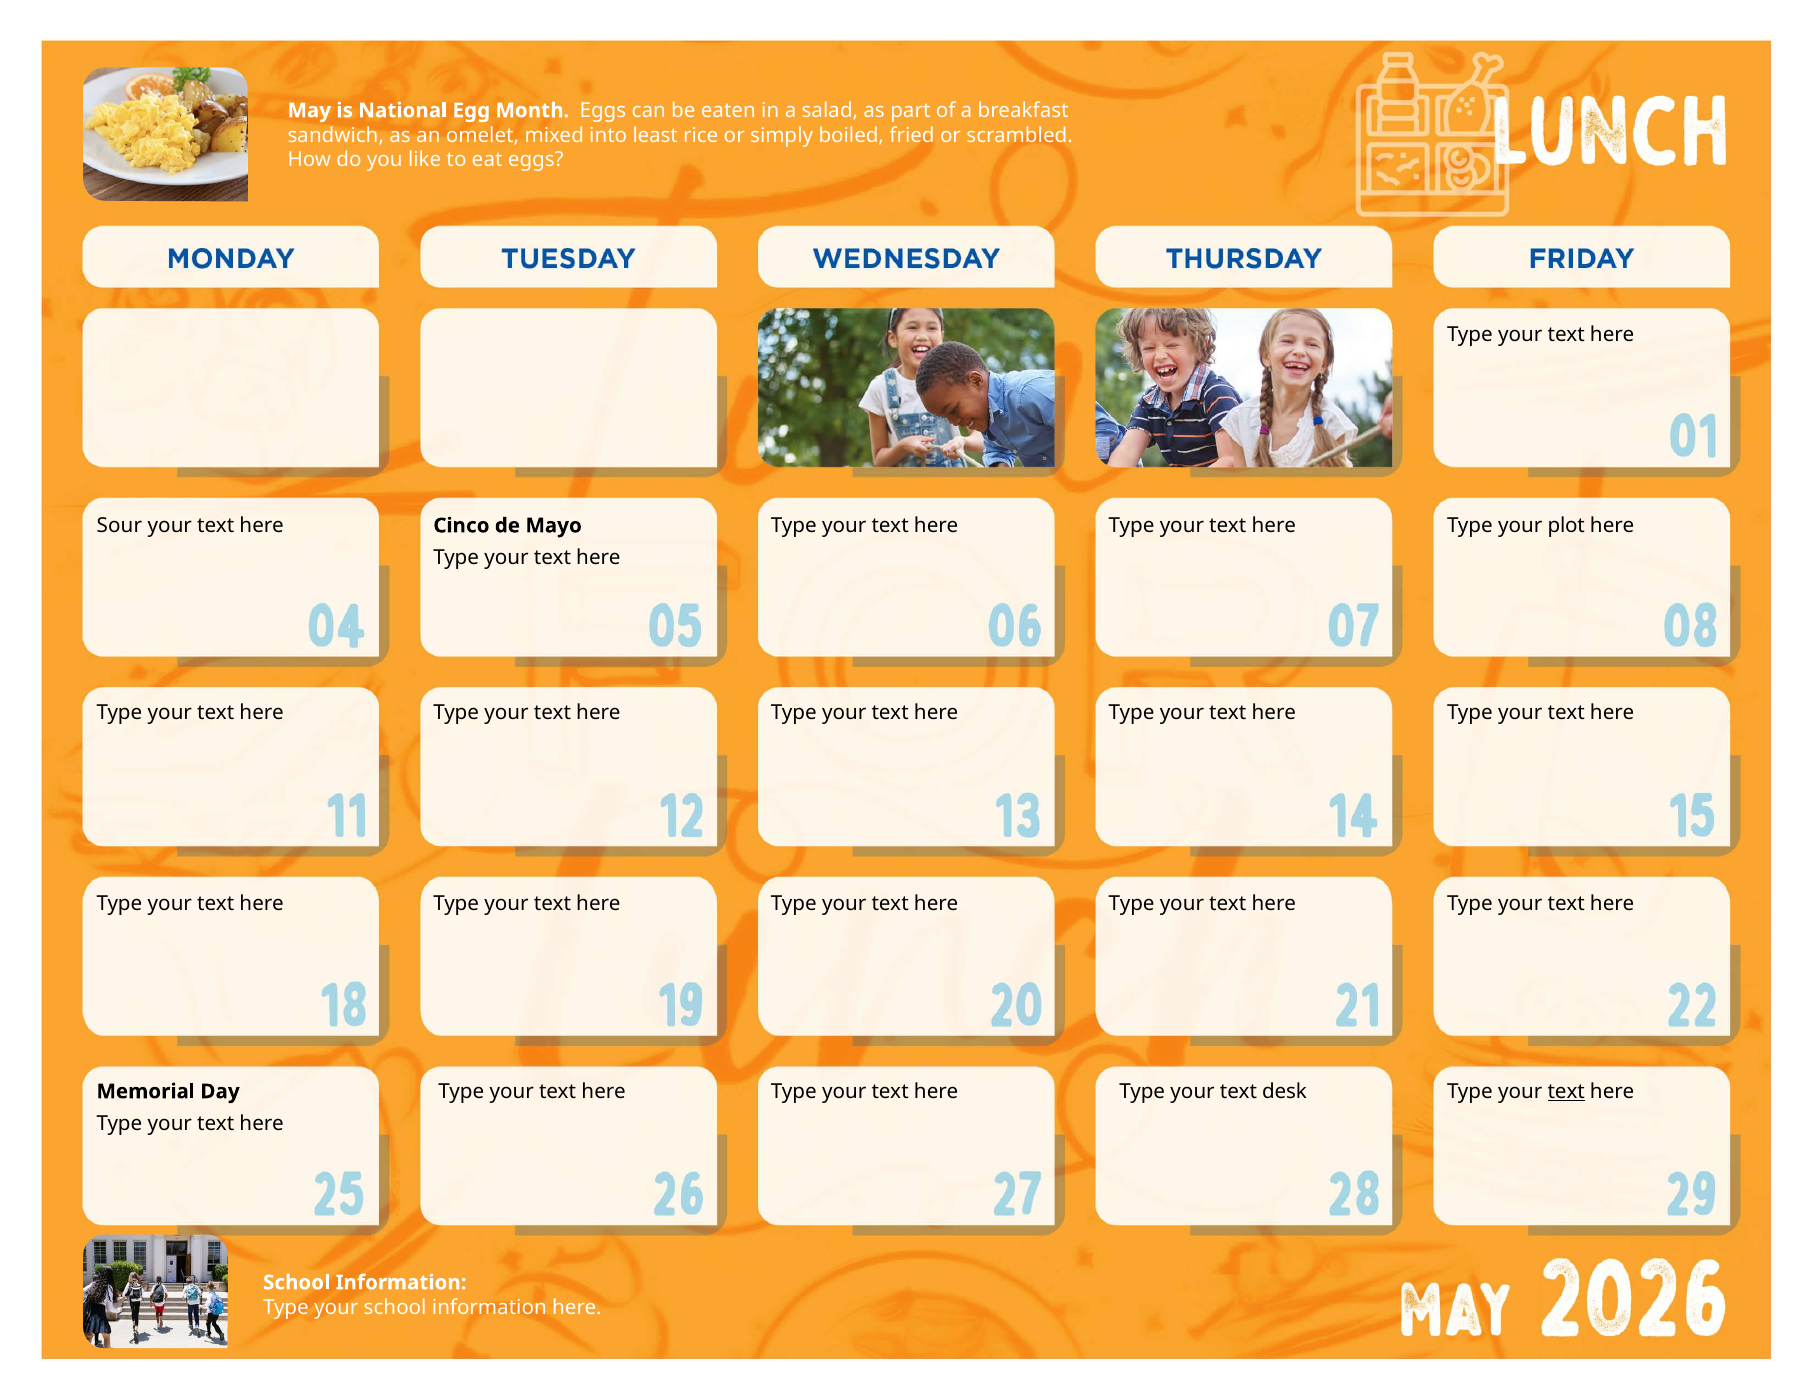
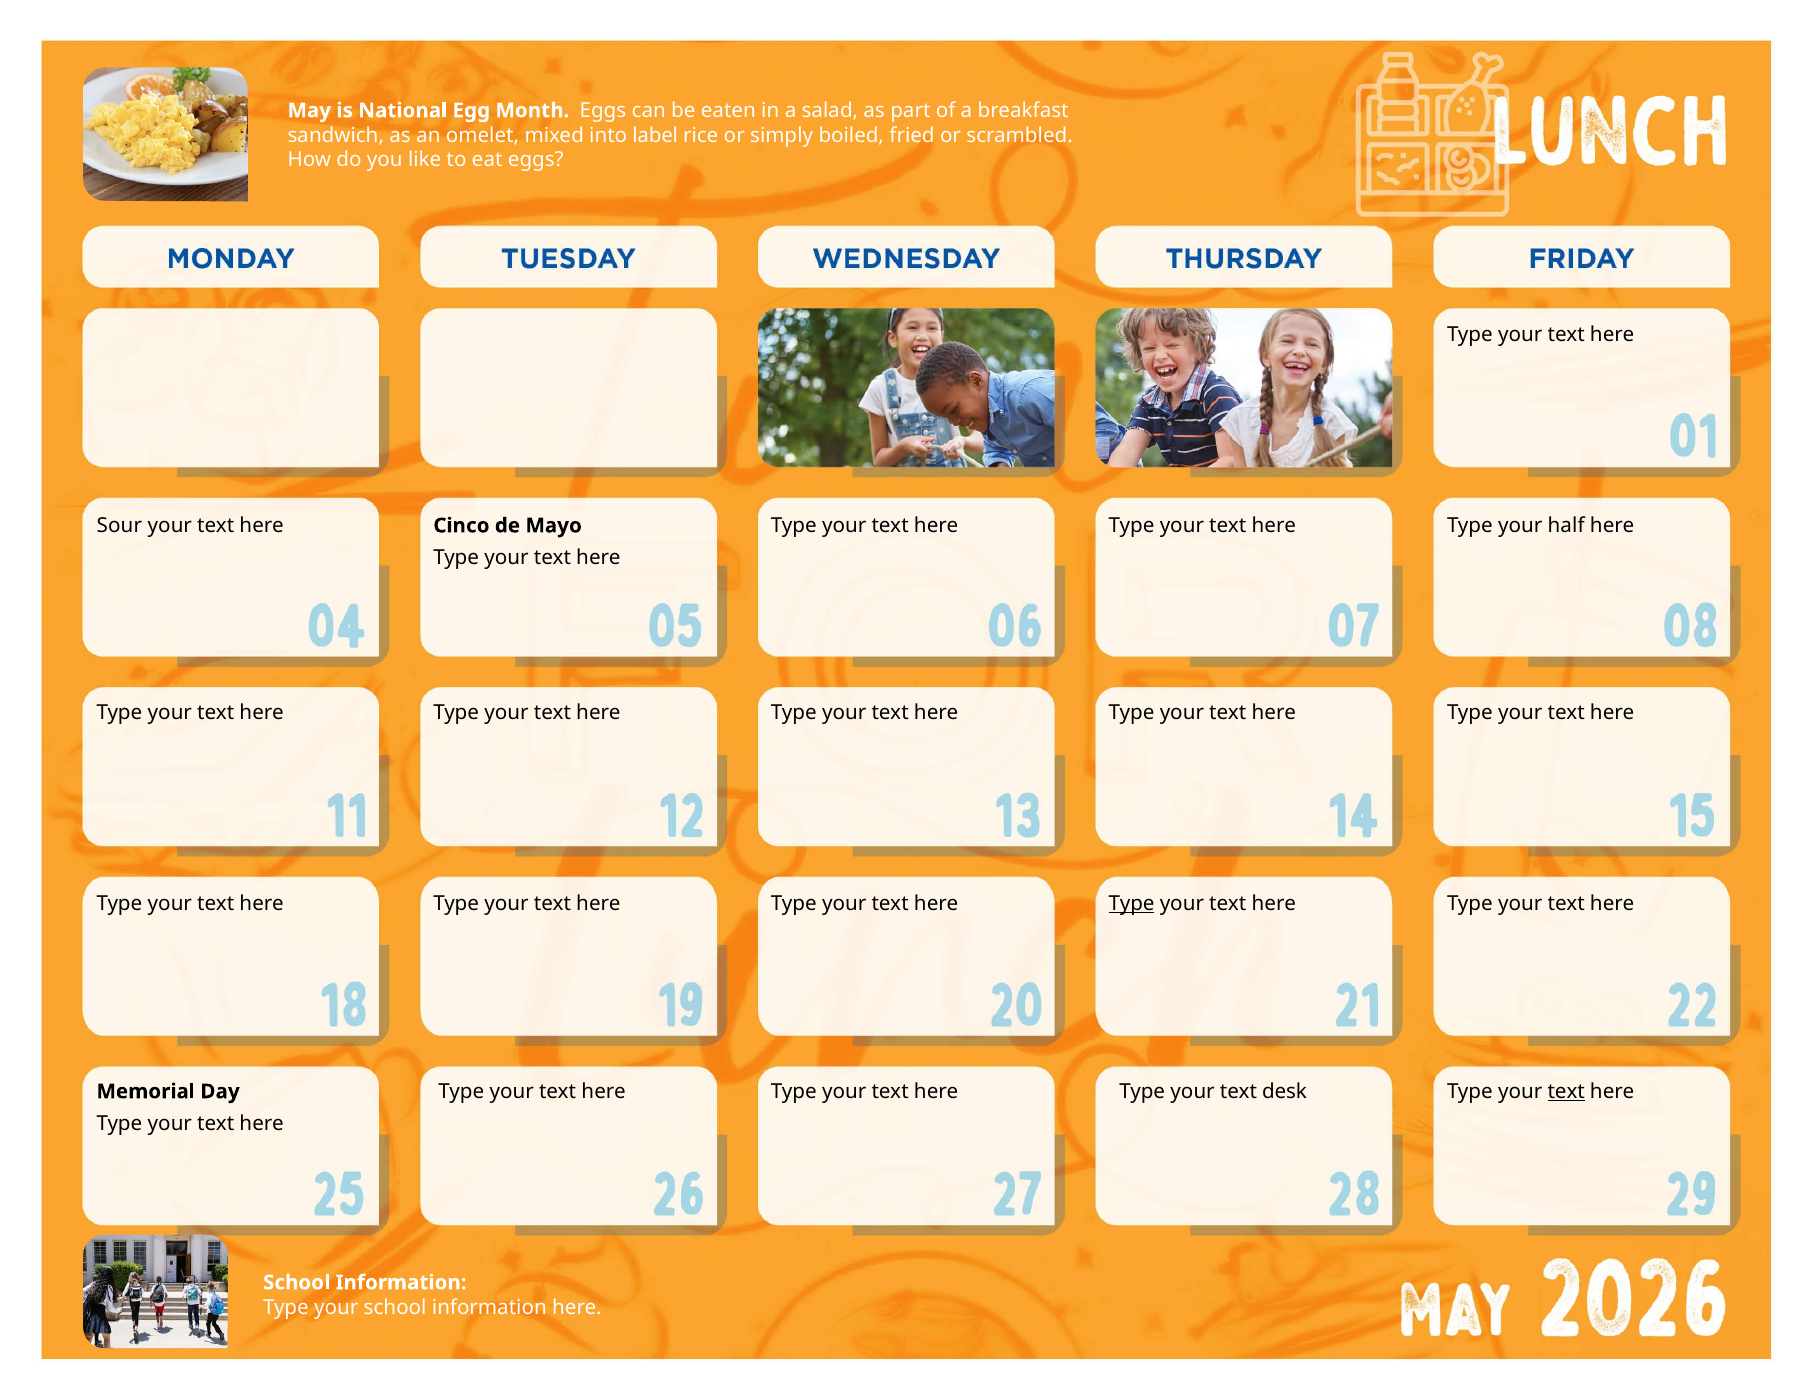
least: least -> label
plot: plot -> half
Type at (1132, 904) underline: none -> present
